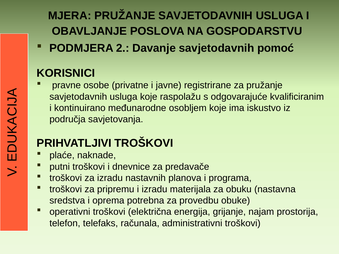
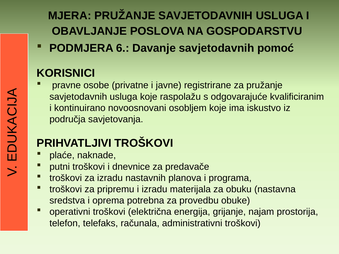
2: 2 -> 6
međunarodne: međunarodne -> novoosnovani
